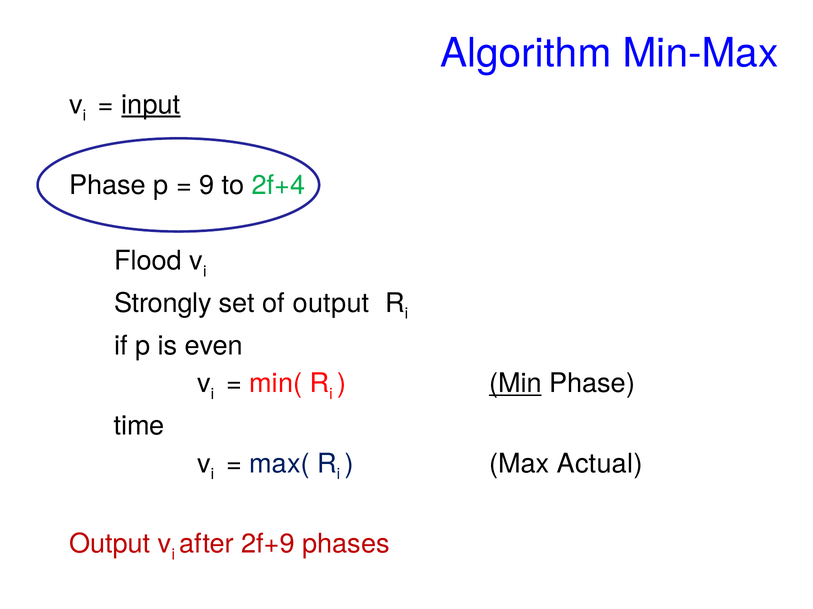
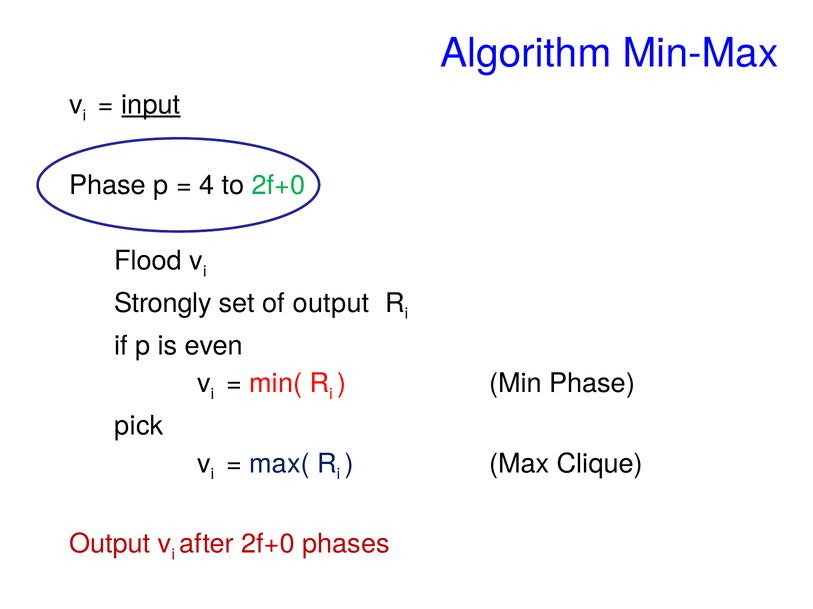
9: 9 -> 4
to 2f+4: 2f+4 -> 2f+0
Min underline: present -> none
time: time -> pick
Actual: Actual -> Clique
after 2f+9: 2f+9 -> 2f+0
